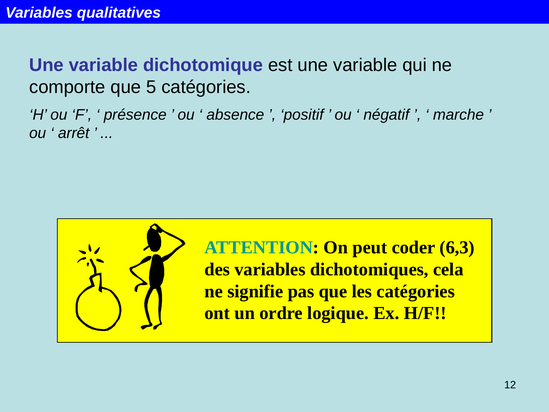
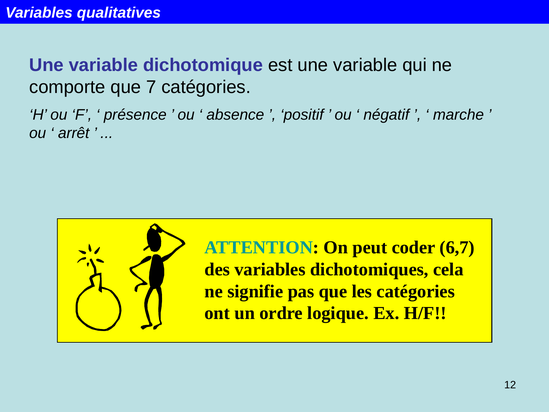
5: 5 -> 7
6,3: 6,3 -> 6,7
